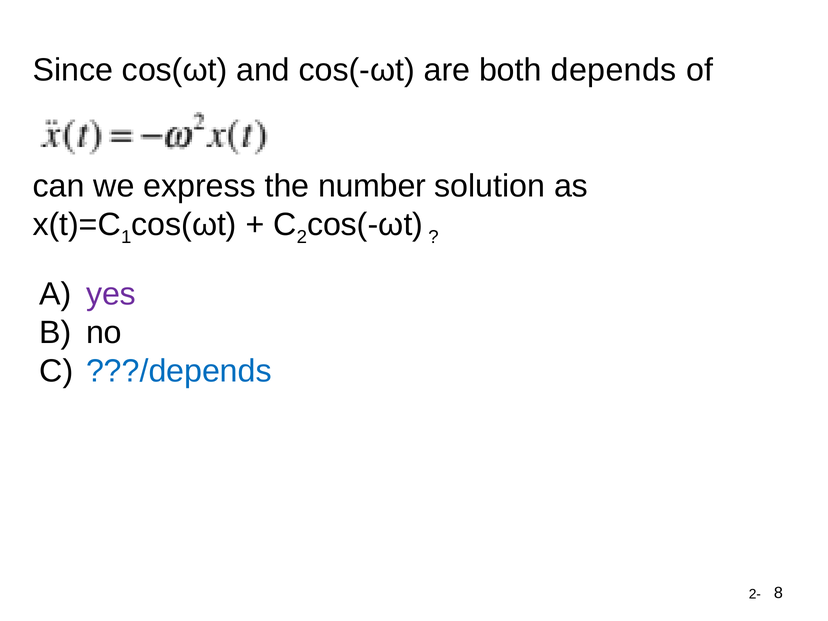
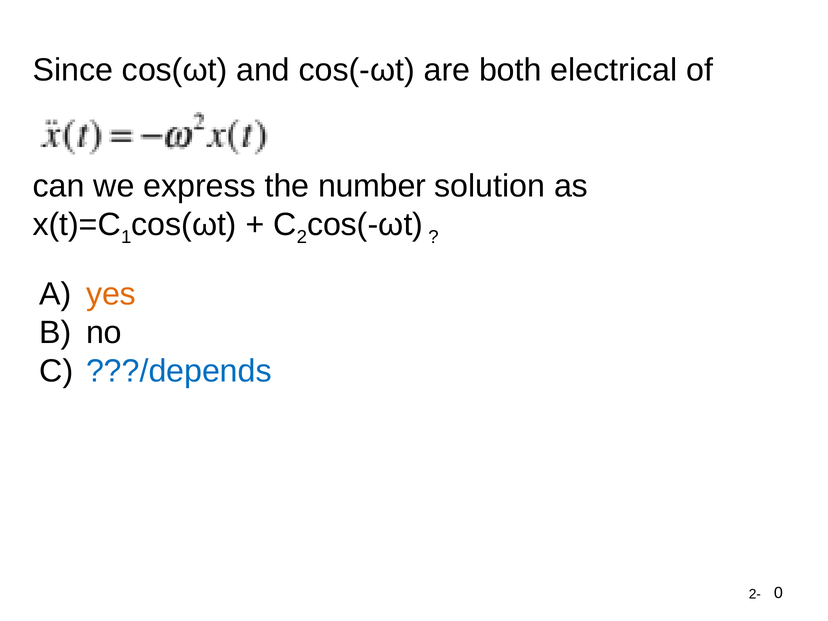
depends: depends -> electrical
yes colour: purple -> orange
8: 8 -> 0
